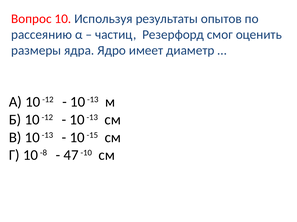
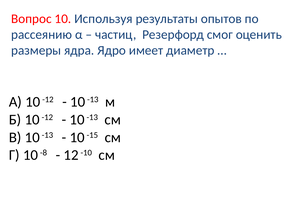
47: 47 -> 12
